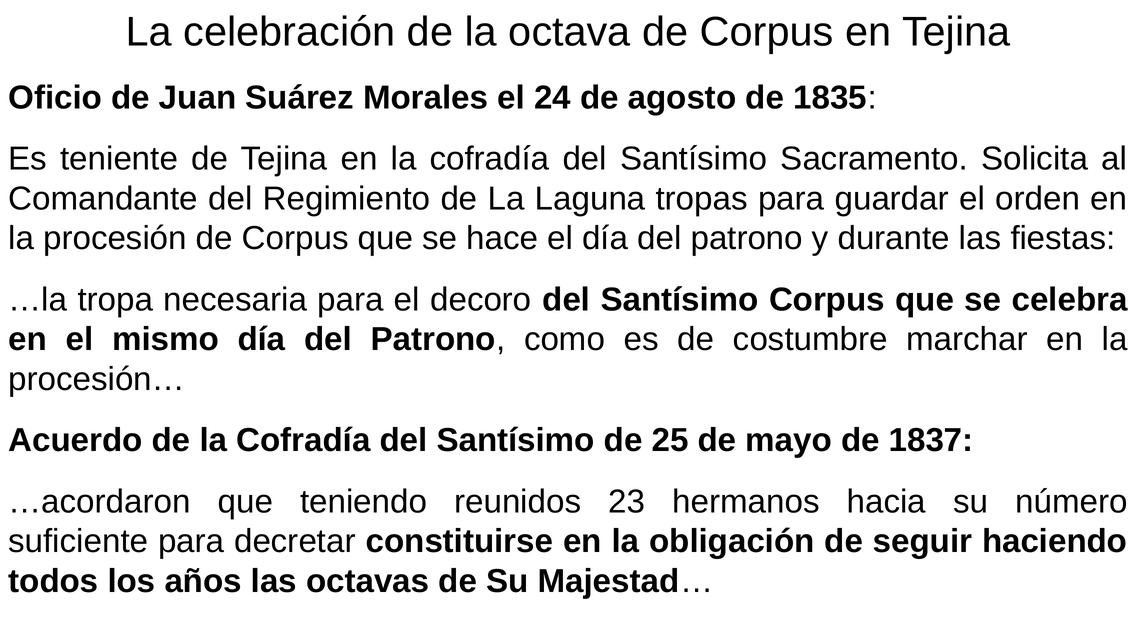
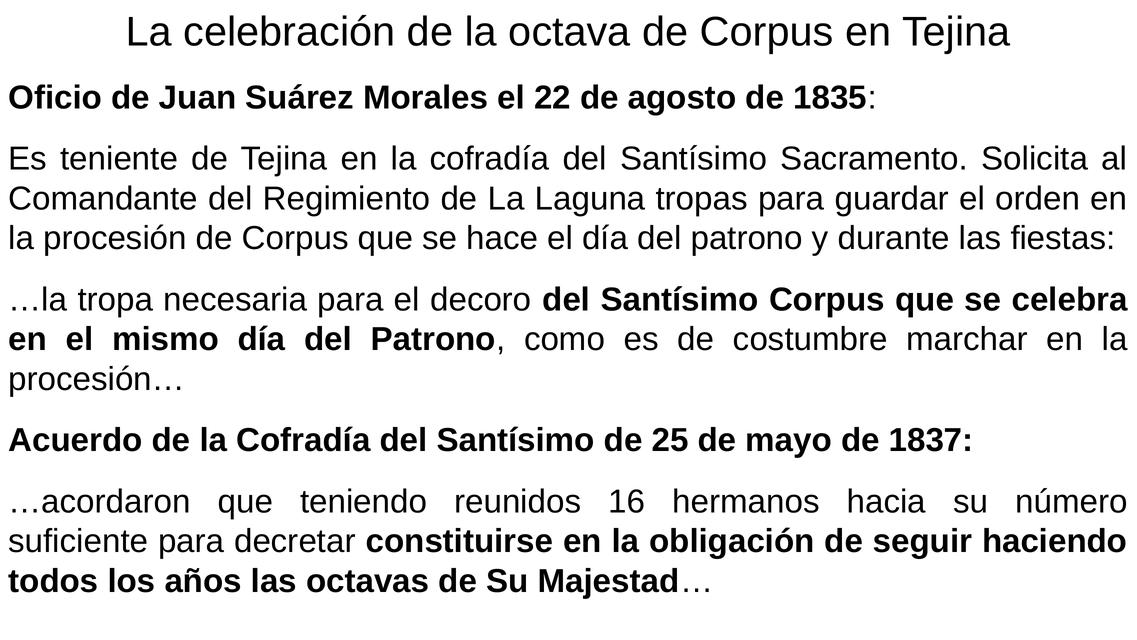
24: 24 -> 22
23: 23 -> 16
